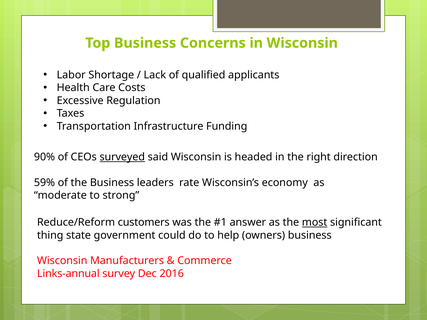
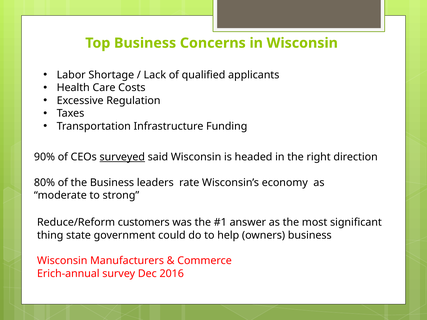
59%: 59% -> 80%
most underline: present -> none
Links-annual: Links-annual -> Erich-annual
